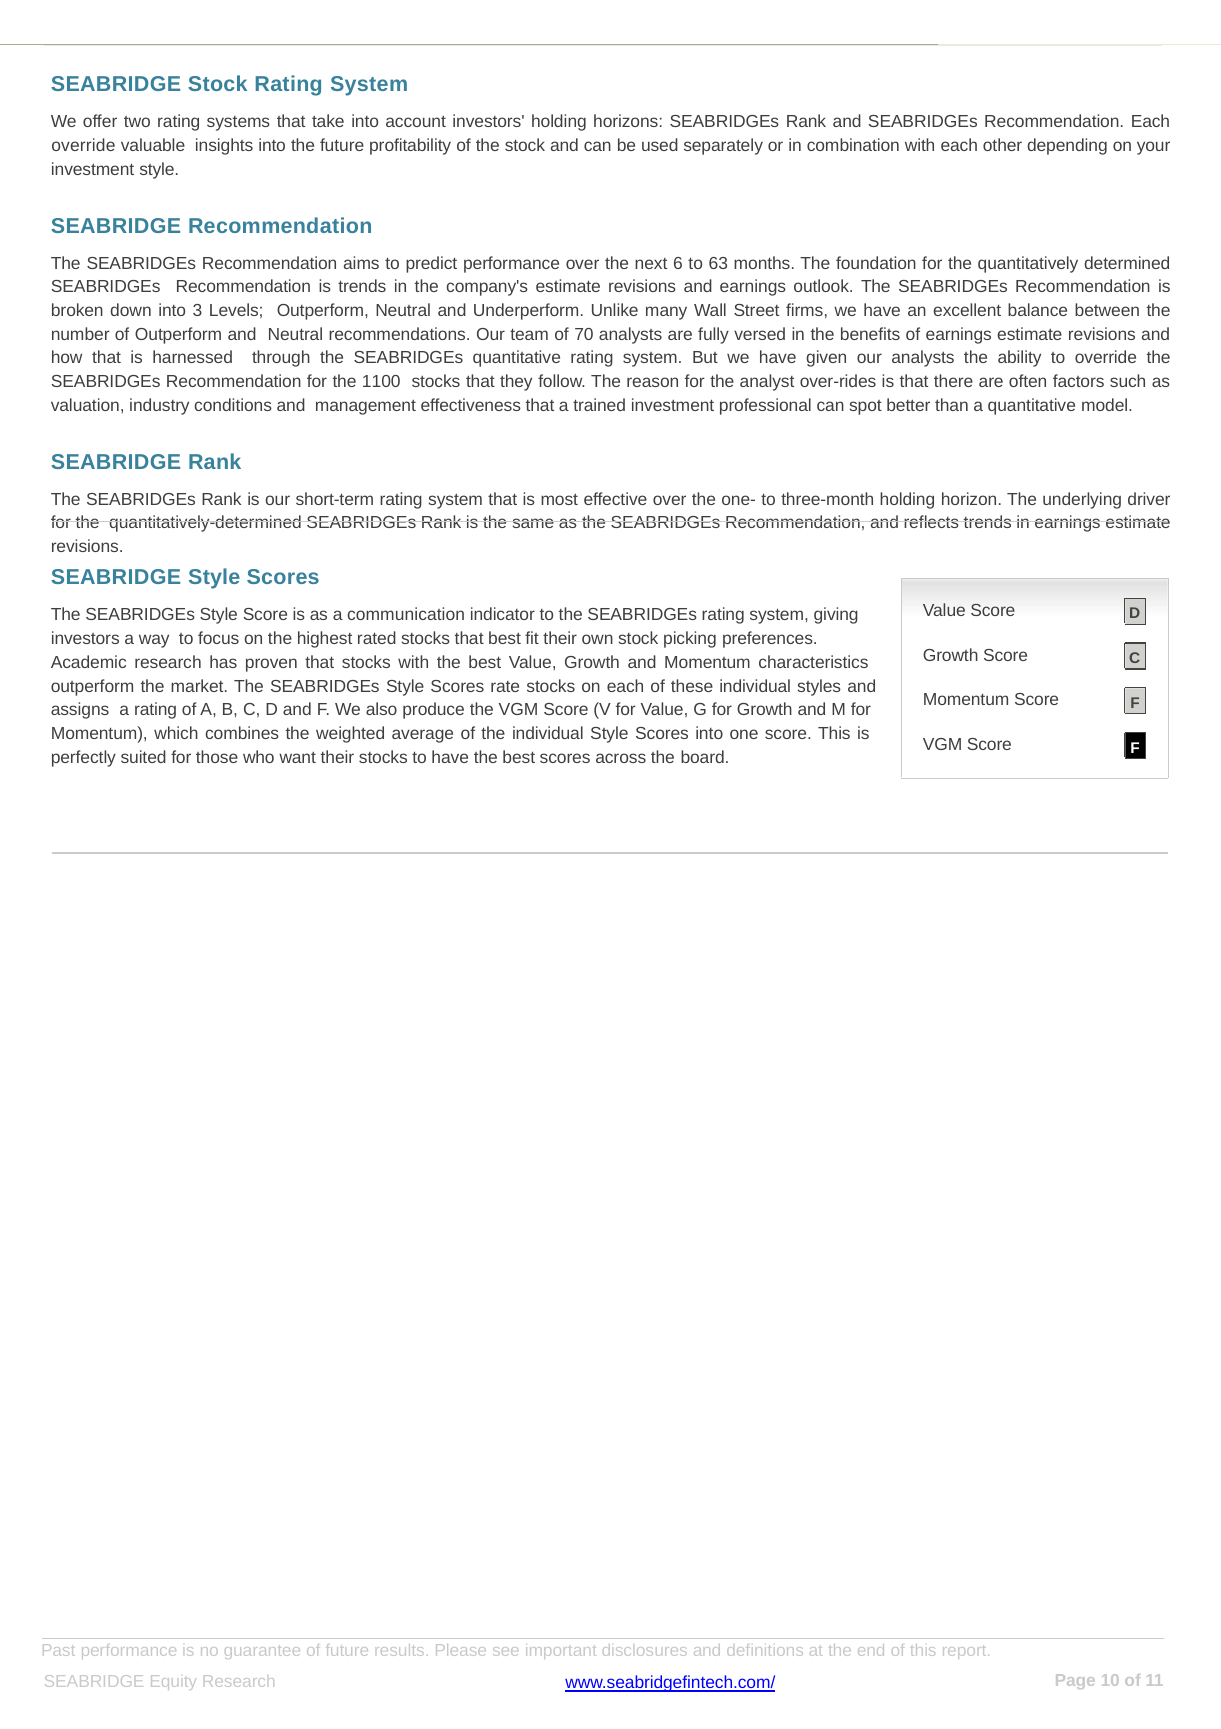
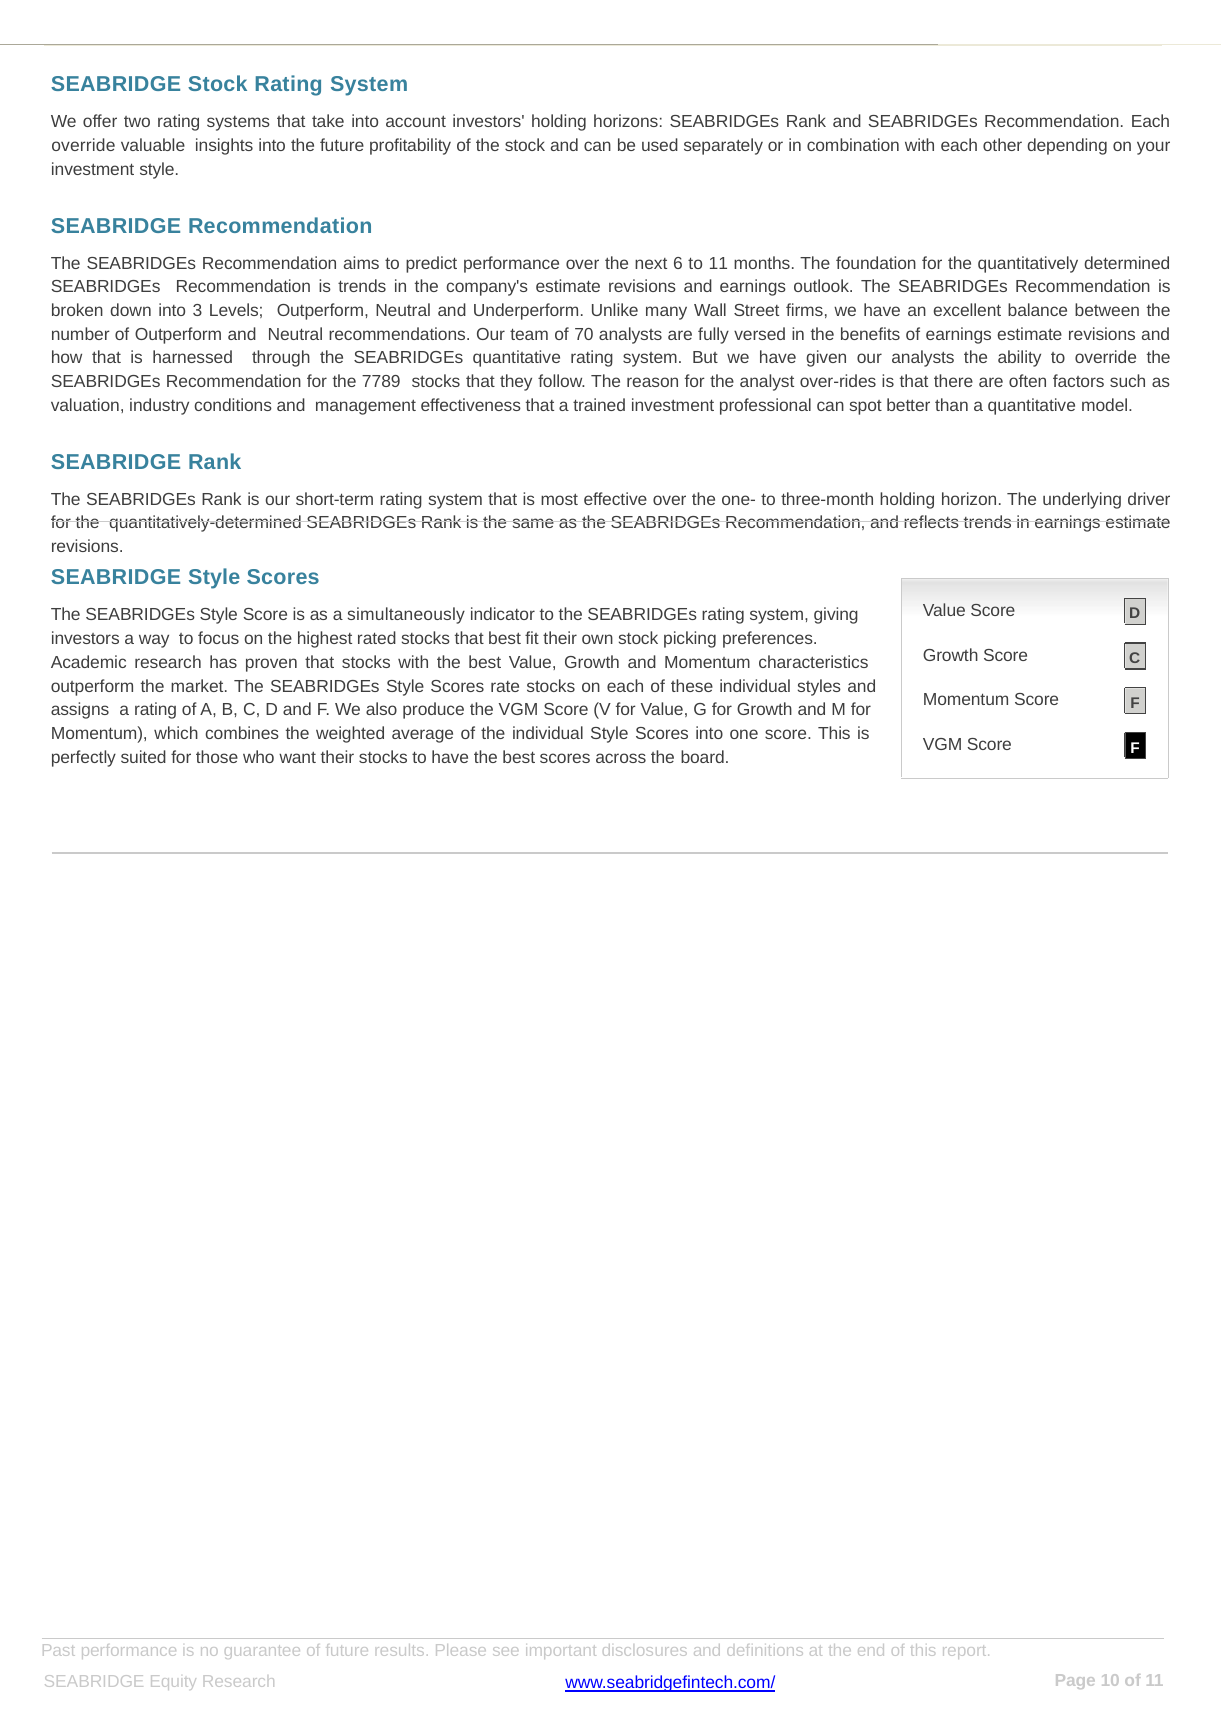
to 63: 63 -> 11
1100: 1100 -> 7789
communication: communication -> simultaneously
